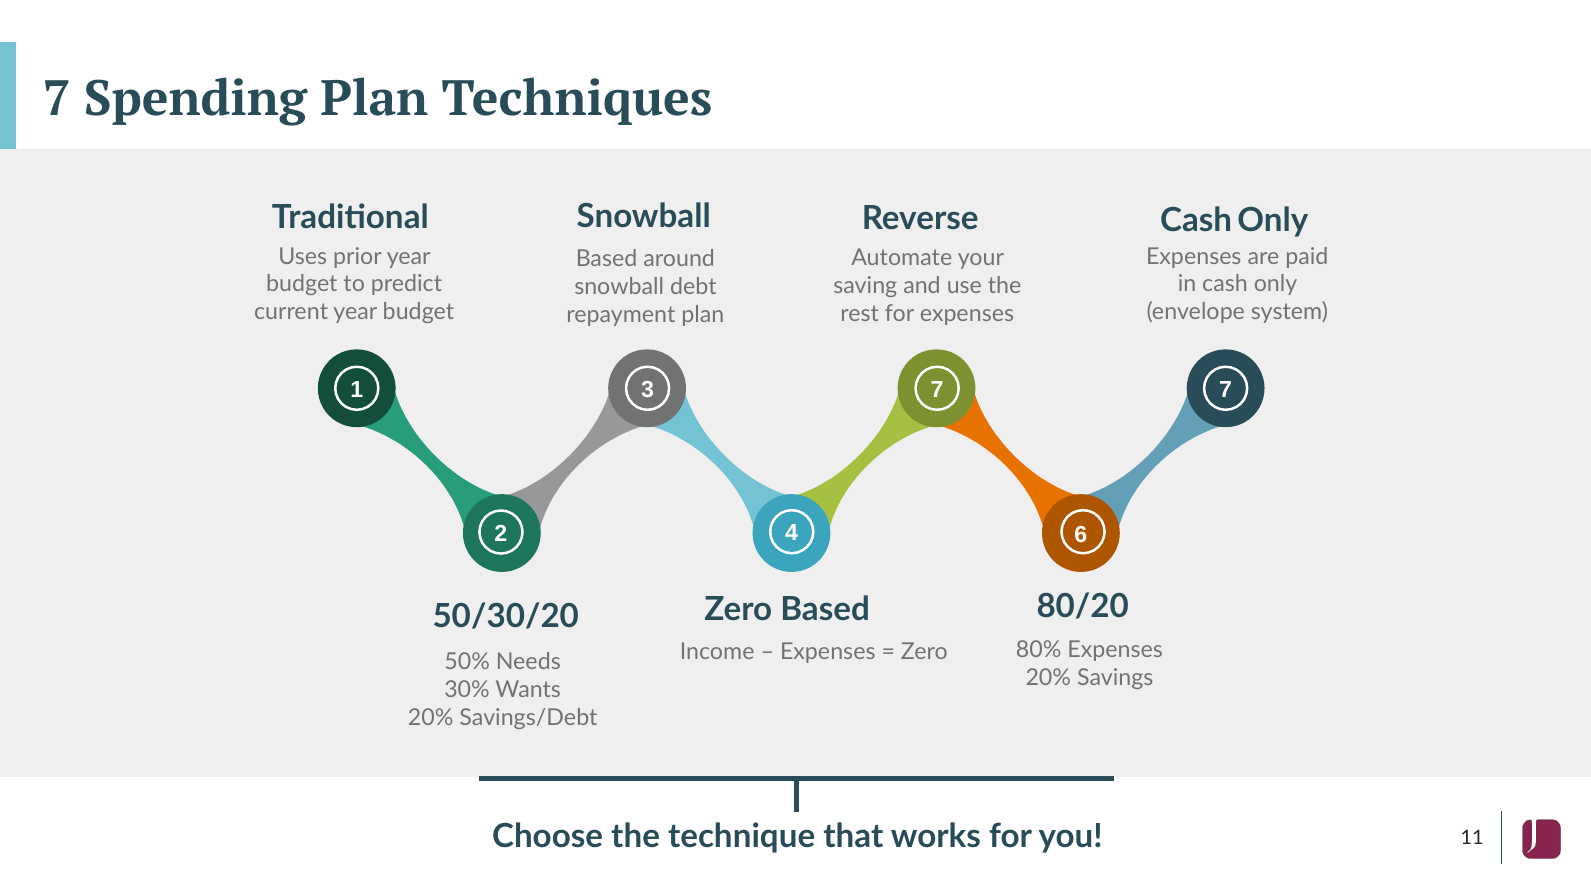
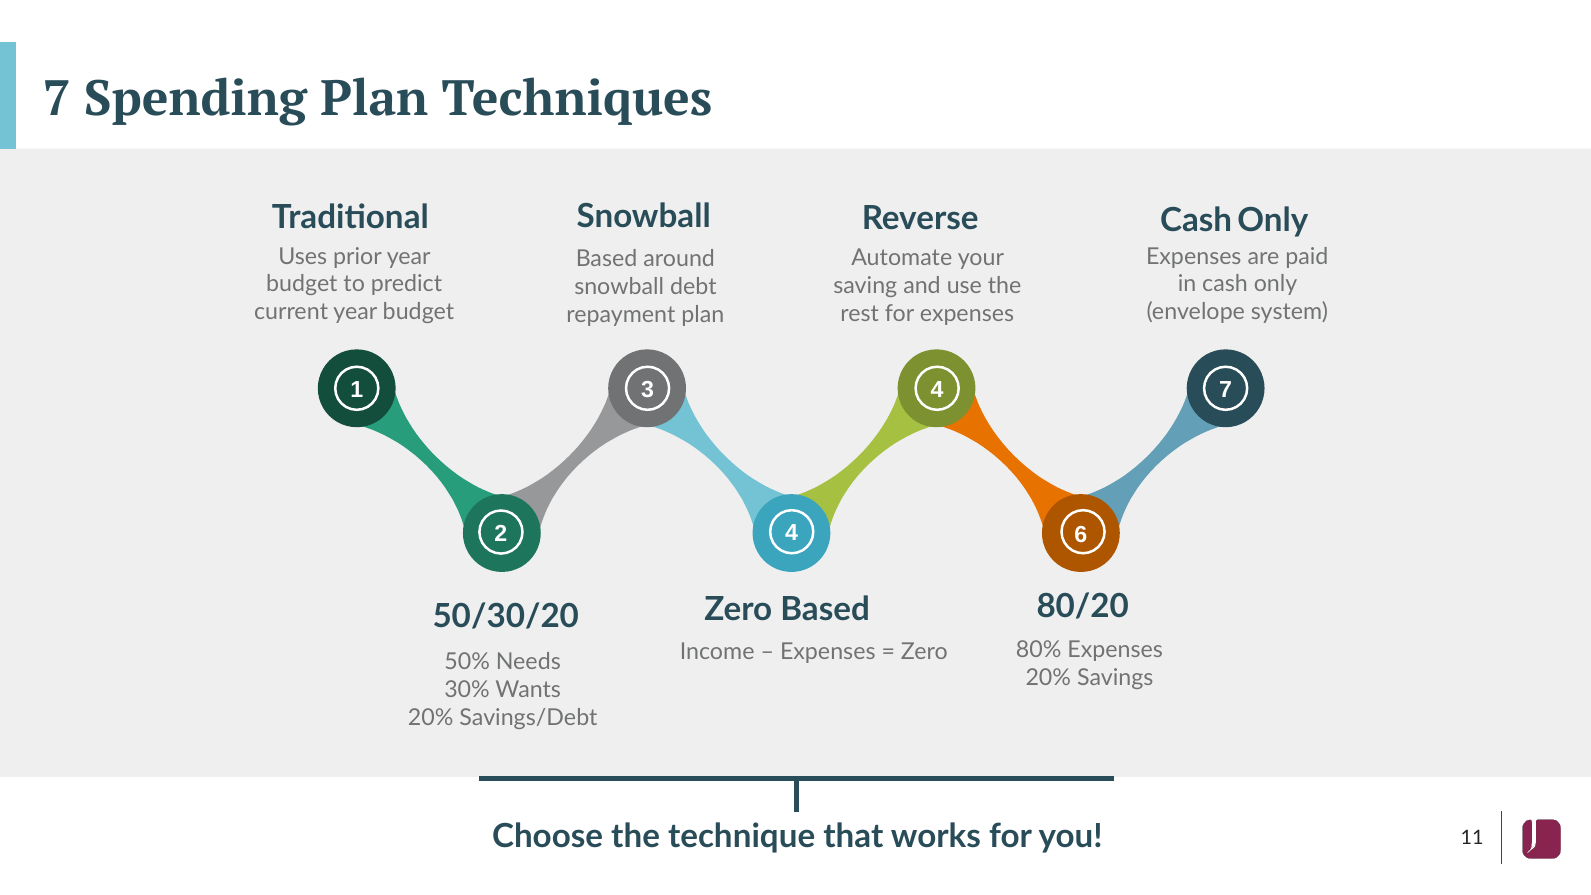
3 7: 7 -> 4
